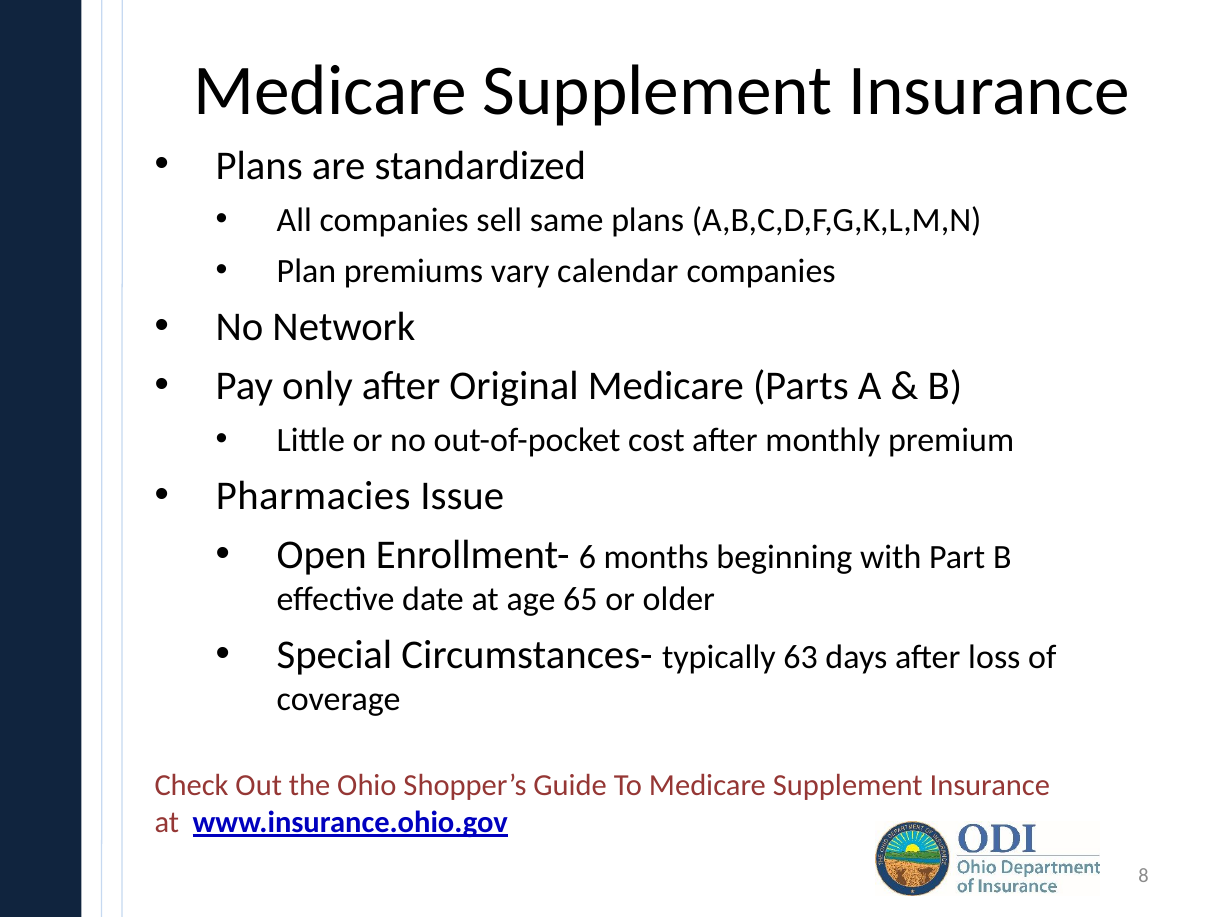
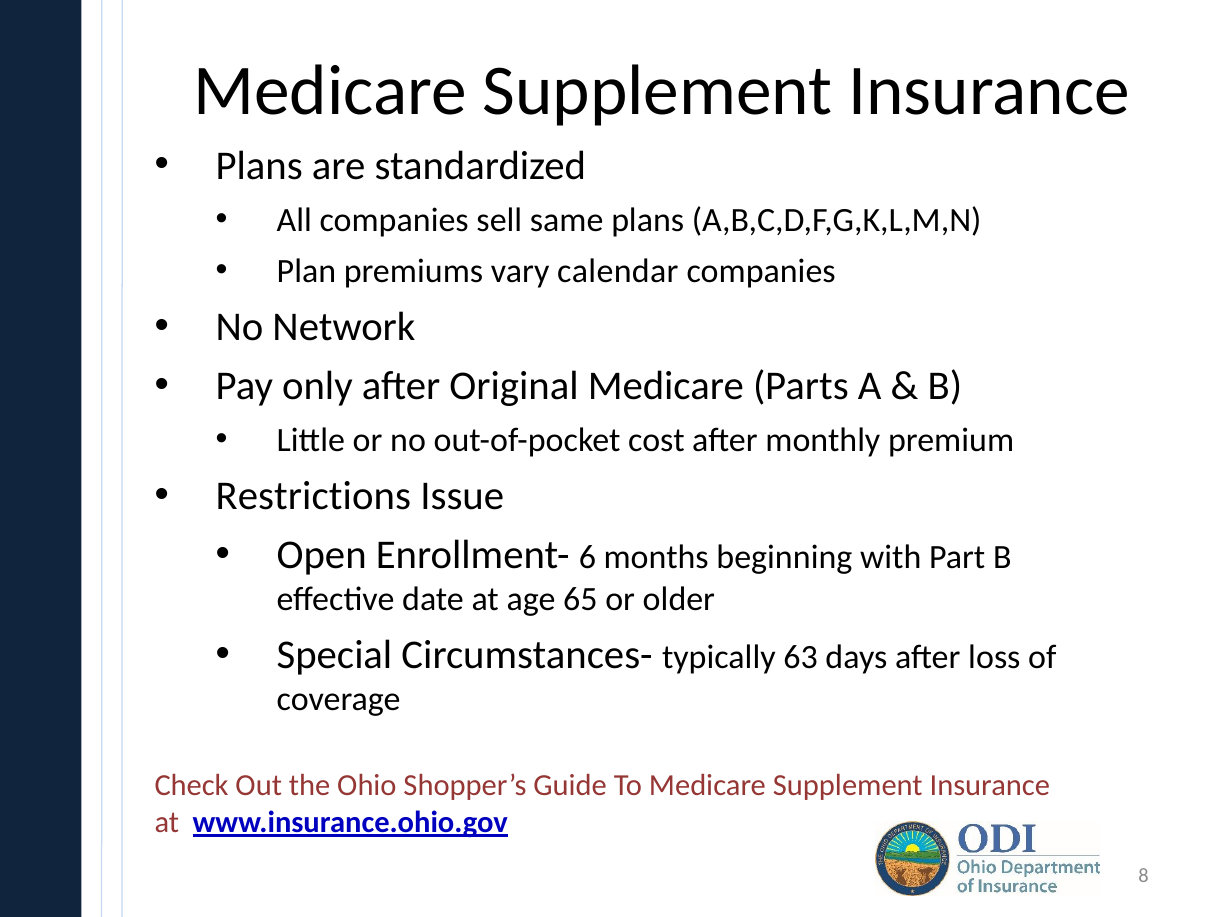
Pharmacies: Pharmacies -> Restrictions
